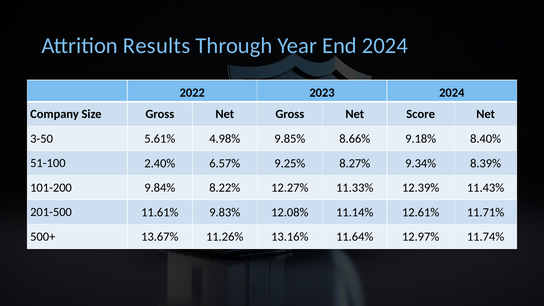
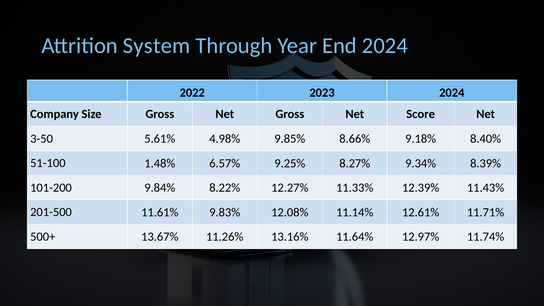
Results: Results -> System
2.40%: 2.40% -> 1.48%
